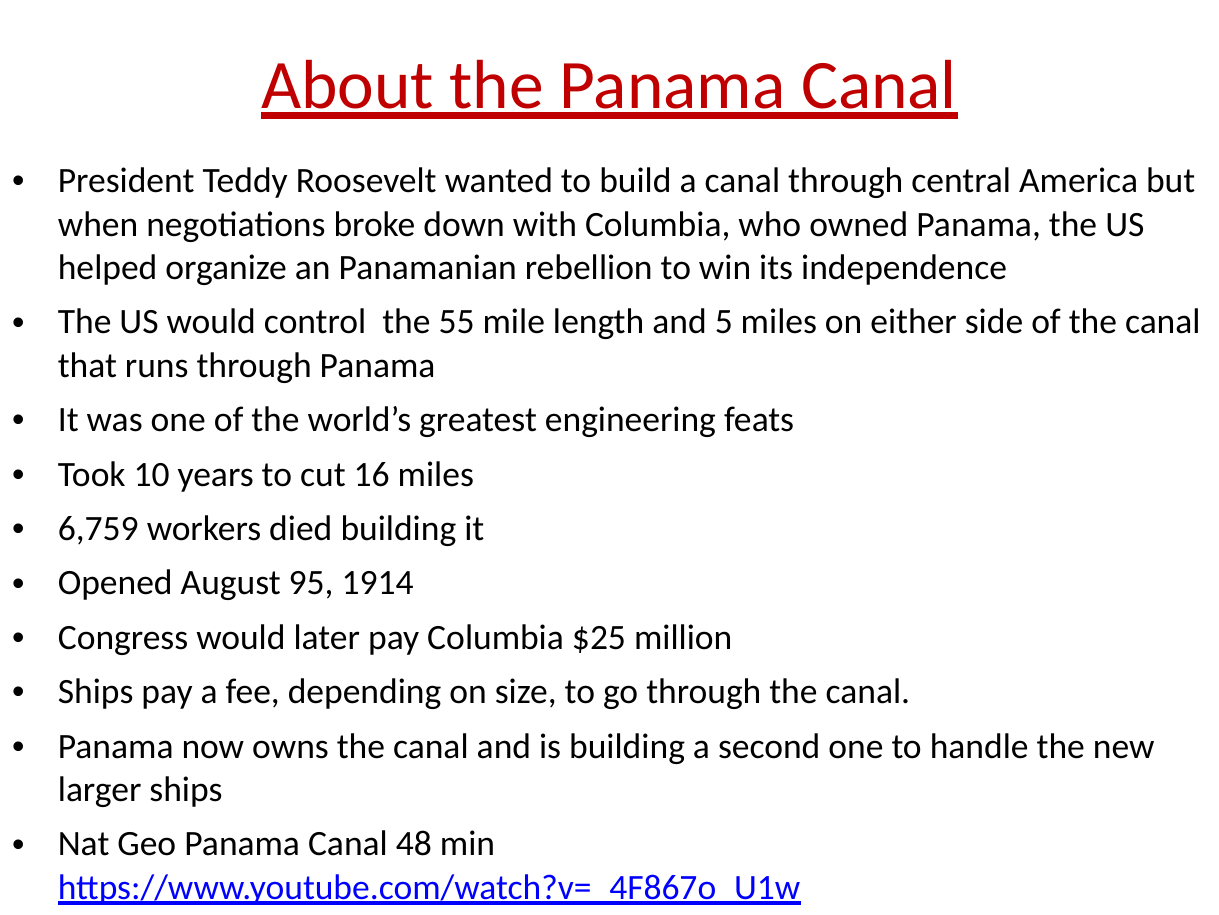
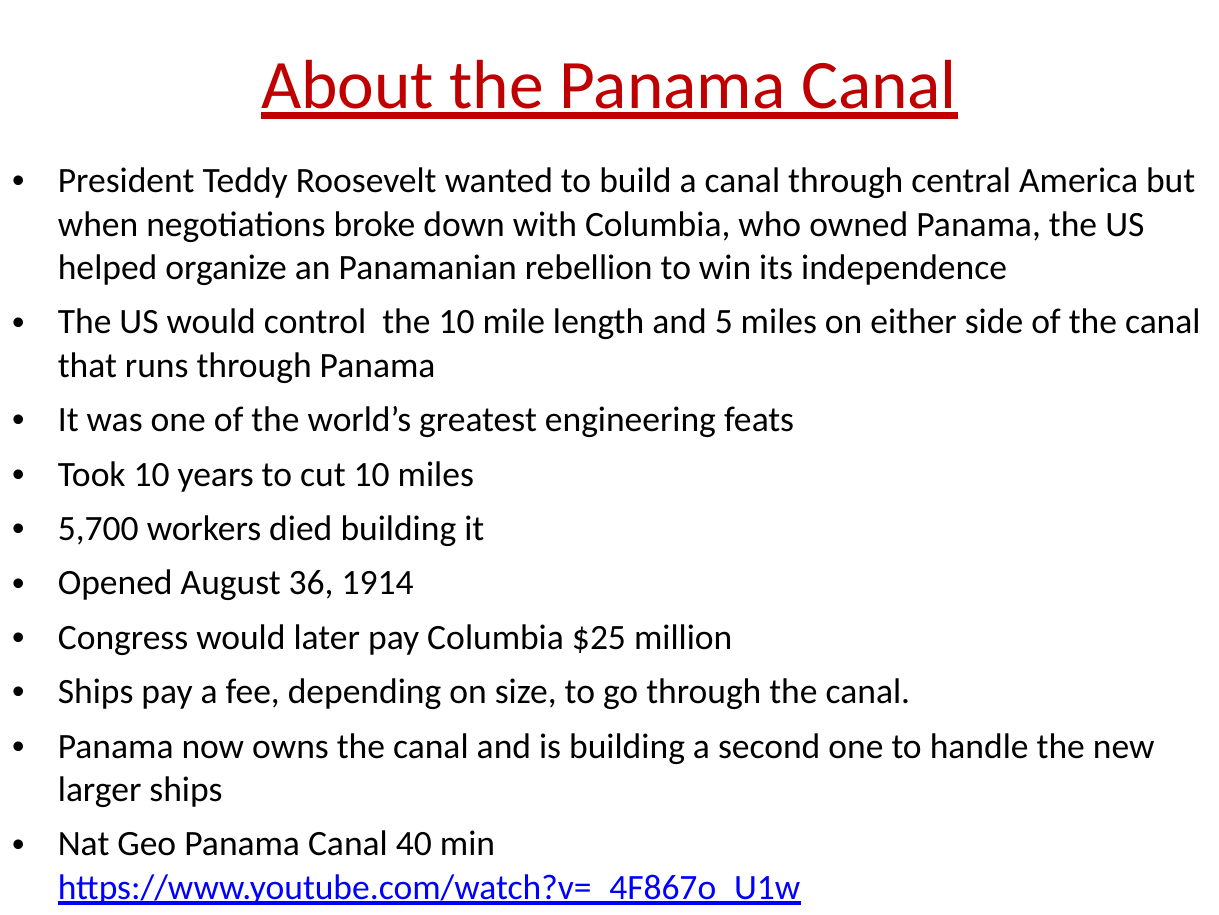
the 55: 55 -> 10
cut 16: 16 -> 10
6,759: 6,759 -> 5,700
95: 95 -> 36
48: 48 -> 40
